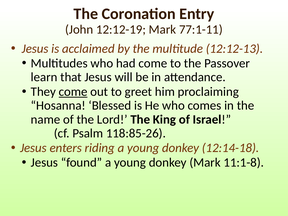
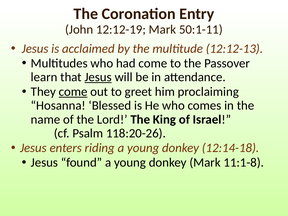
77:1-11: 77:1-11 -> 50:1-11
Jesus at (98, 77) underline: none -> present
118:85-26: 118:85-26 -> 118:20-26
